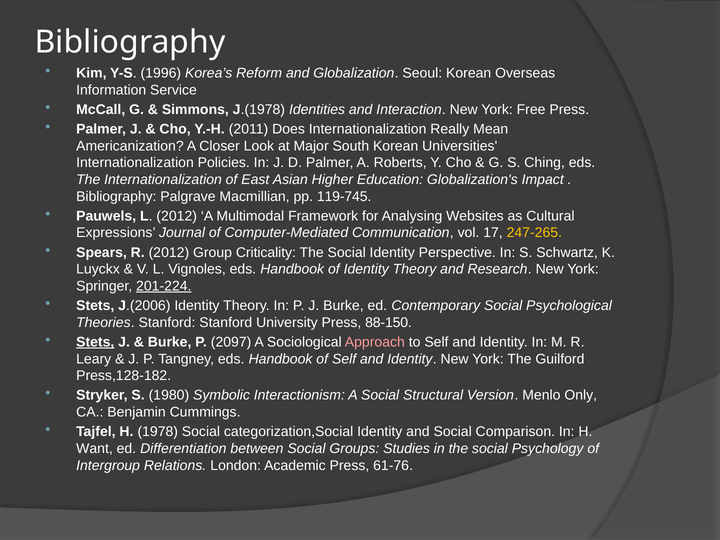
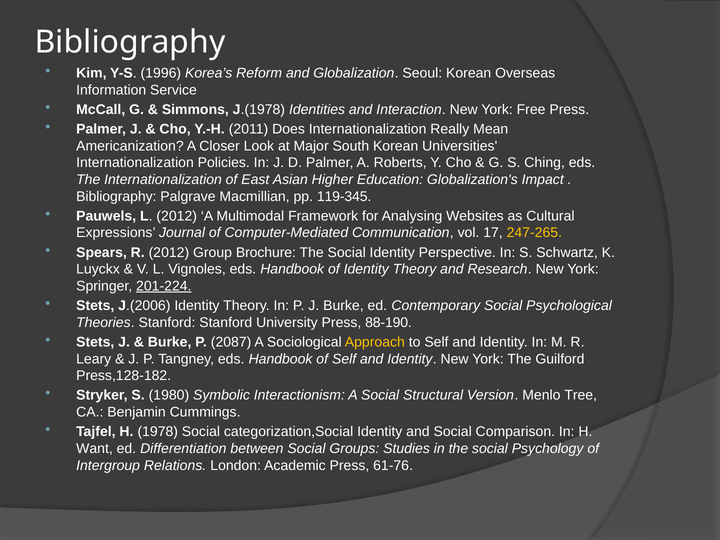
119-745: 119-745 -> 119-345
Criticality: Criticality -> Brochure
88-150: 88-150 -> 88-190
Stets at (95, 342) underline: present -> none
2097: 2097 -> 2087
Approach colour: pink -> yellow
Only: Only -> Tree
